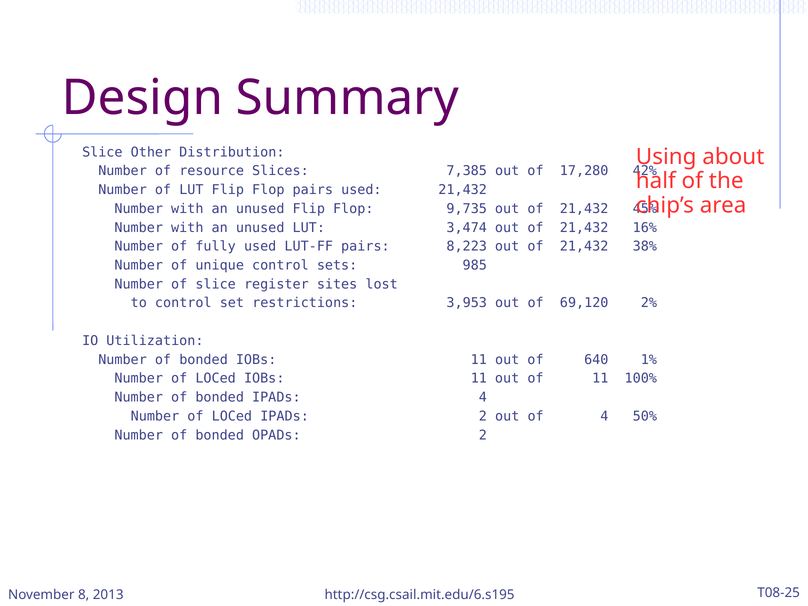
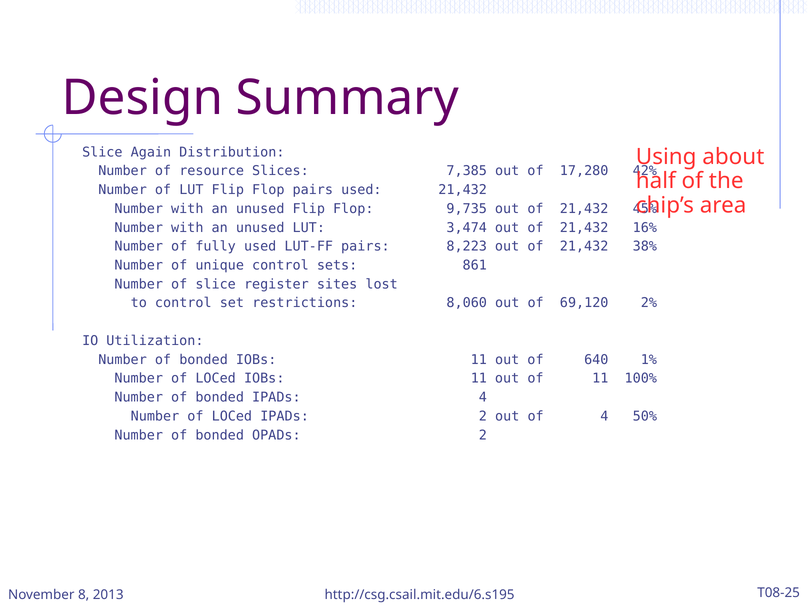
Other: Other -> Again
985: 985 -> 861
3,953: 3,953 -> 8,060
